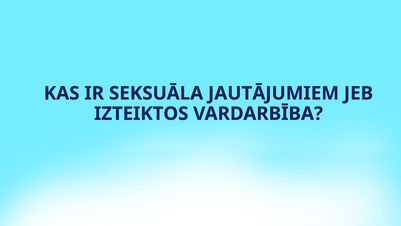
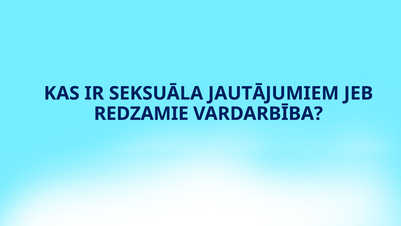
IZTEIKTOS: IZTEIKTOS -> REDZAMIE
